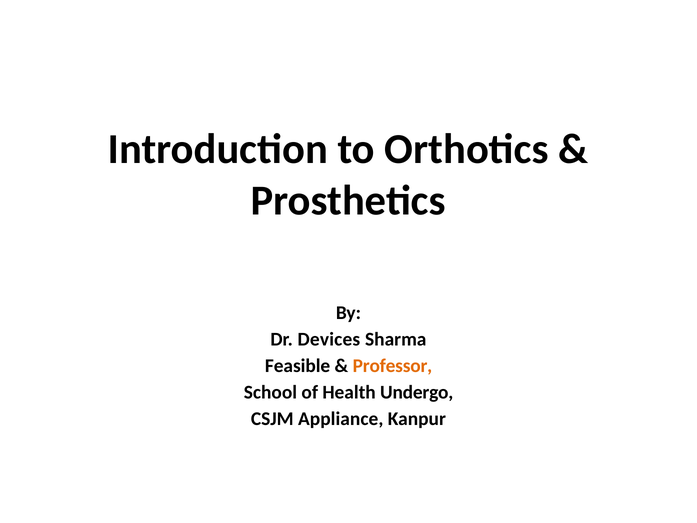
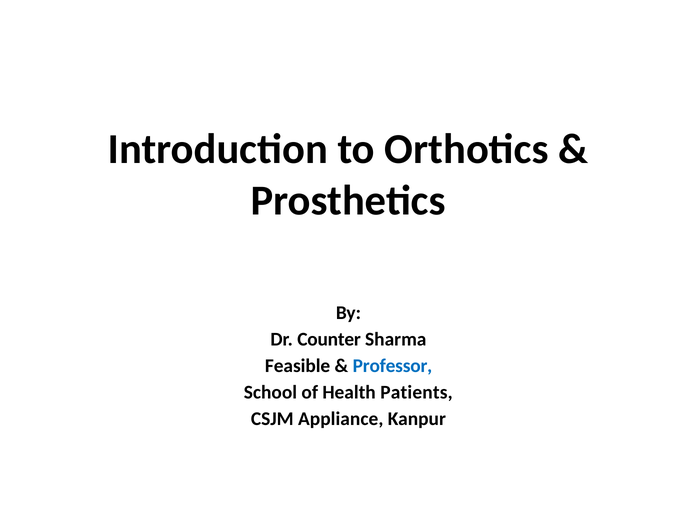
Devices: Devices -> Counter
Professor colour: orange -> blue
Undergo: Undergo -> Patients
